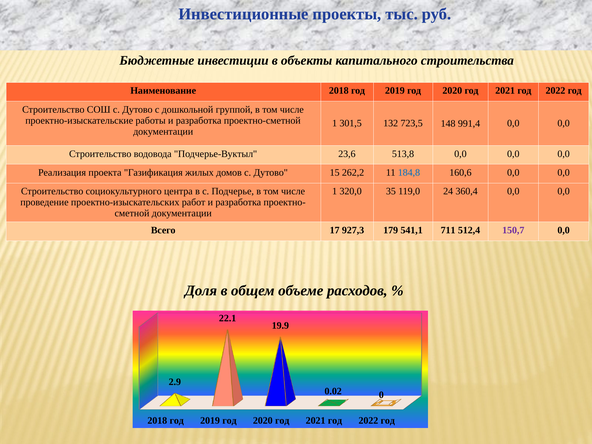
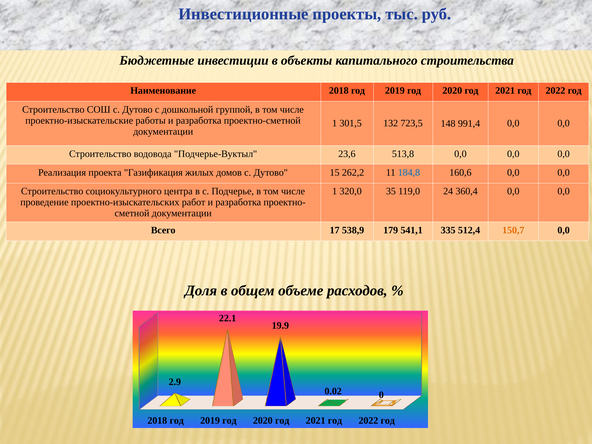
927,3: 927,3 -> 538,9
711: 711 -> 335
150,7 colour: purple -> orange
